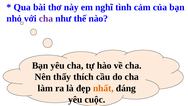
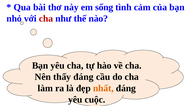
nghĩ: nghĩ -> sống
cha at (46, 18) colour: purple -> red
thấy thích: thích -> đáng
